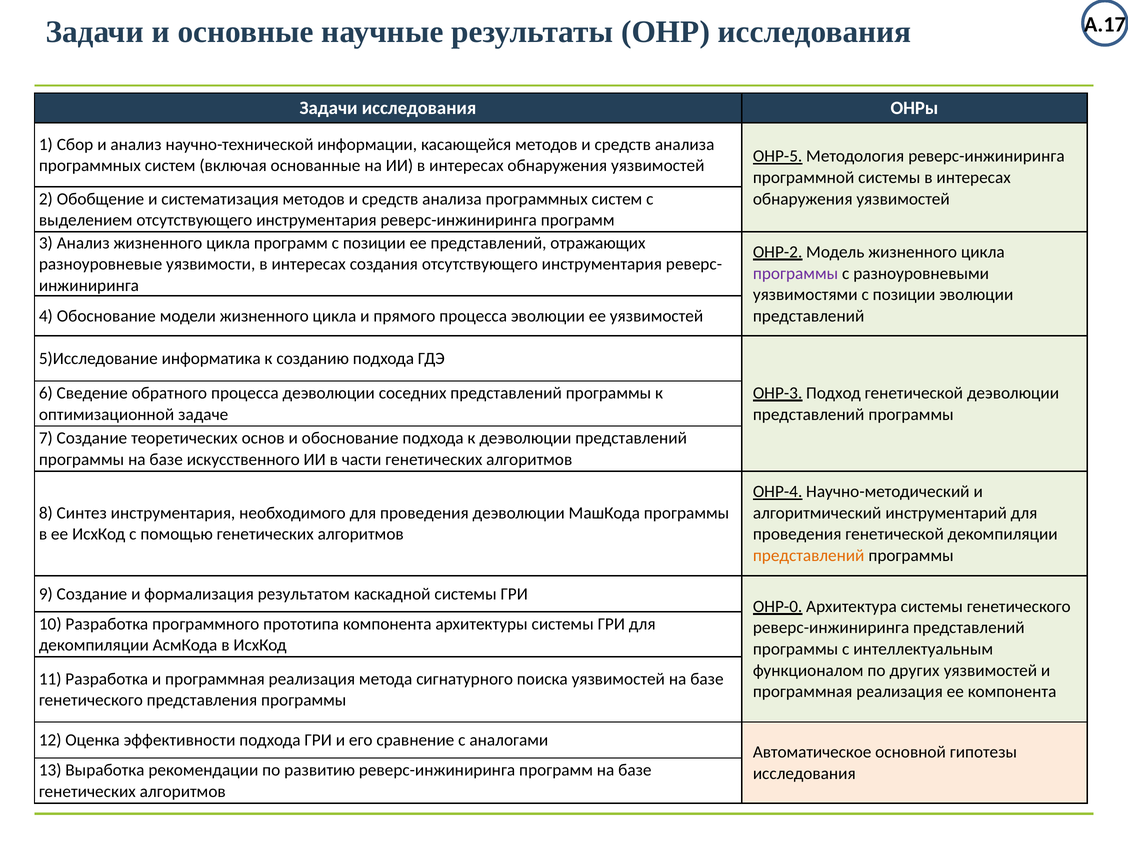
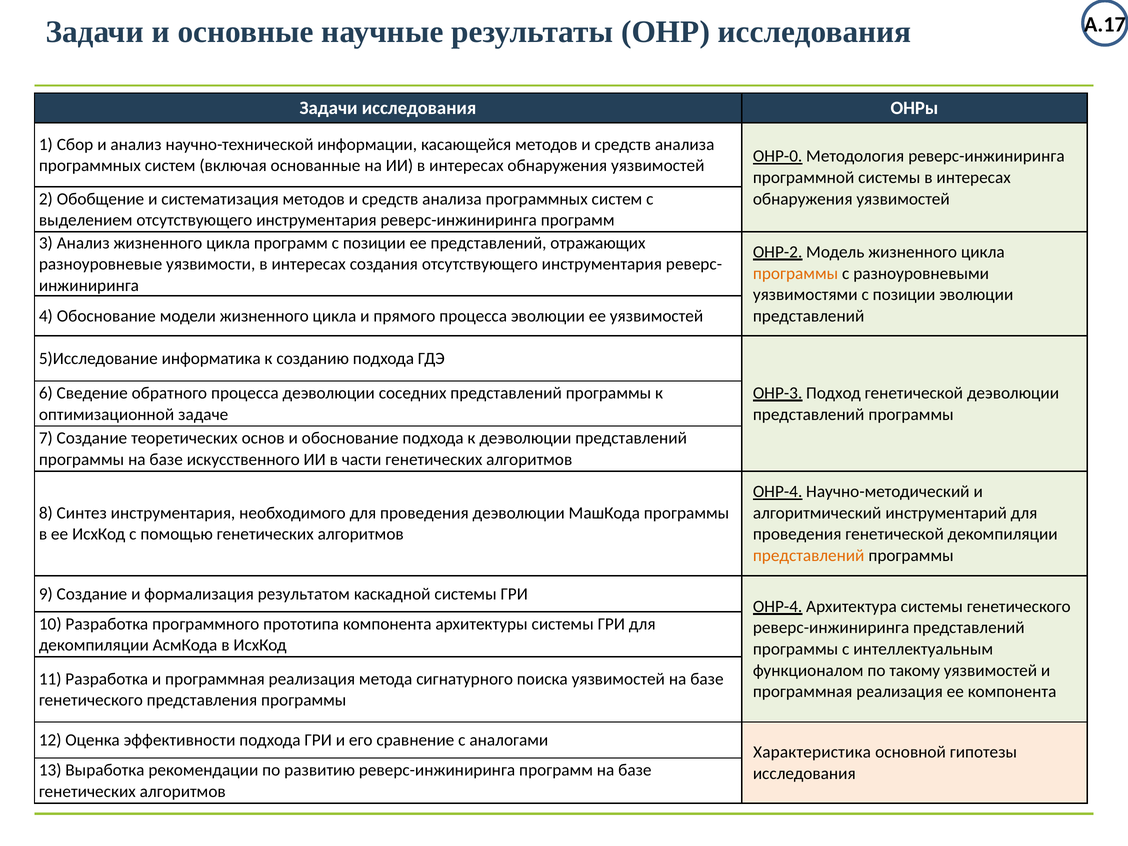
ОНР-5: ОНР-5 -> ОНР-0
программы at (796, 273) colour: purple -> orange
ОНР-0 at (778, 606): ОНР-0 -> ОНР-4
других: других -> такому
Автоматическое: Автоматическое -> Характеристика
